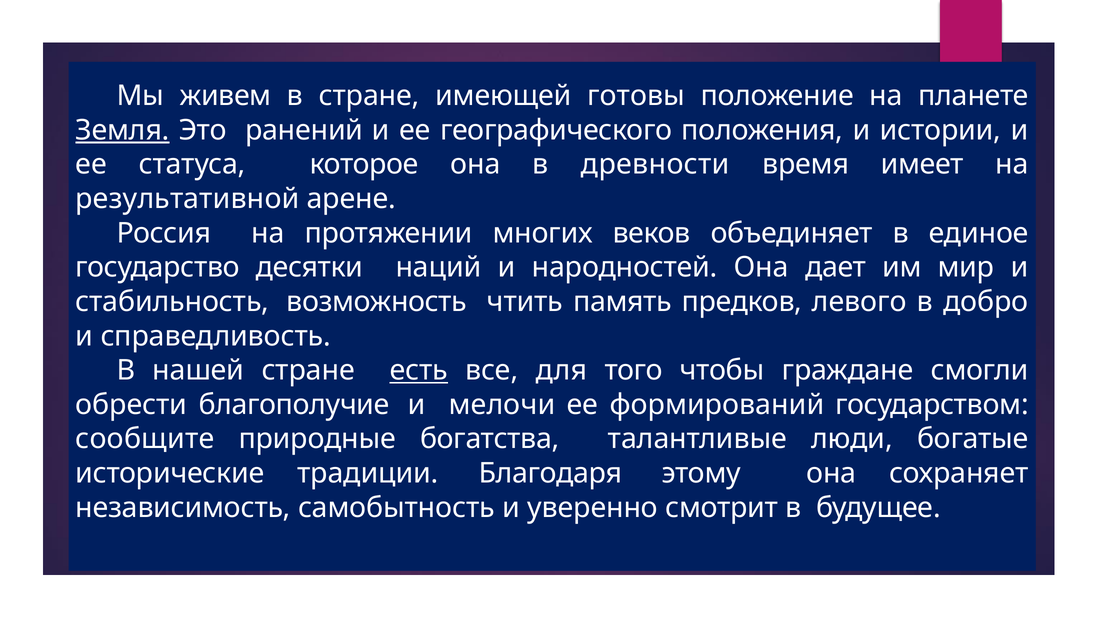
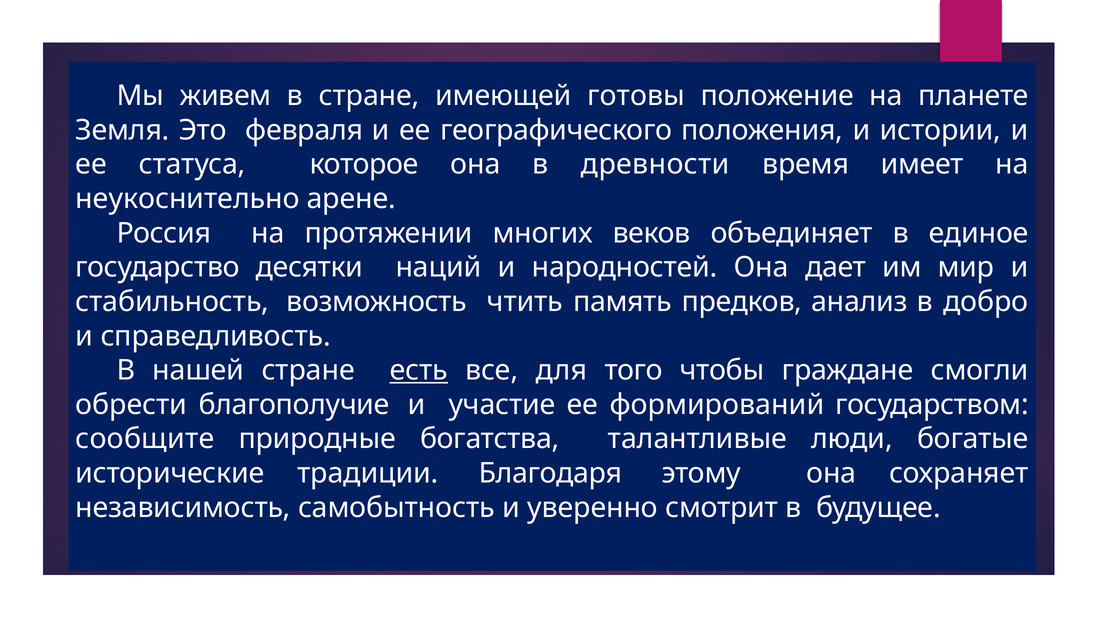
Земля underline: present -> none
ранений: ранений -> февраля
результативной: результативной -> неукоснительно
левого: левого -> анализ
мелочи: мелочи -> участие
